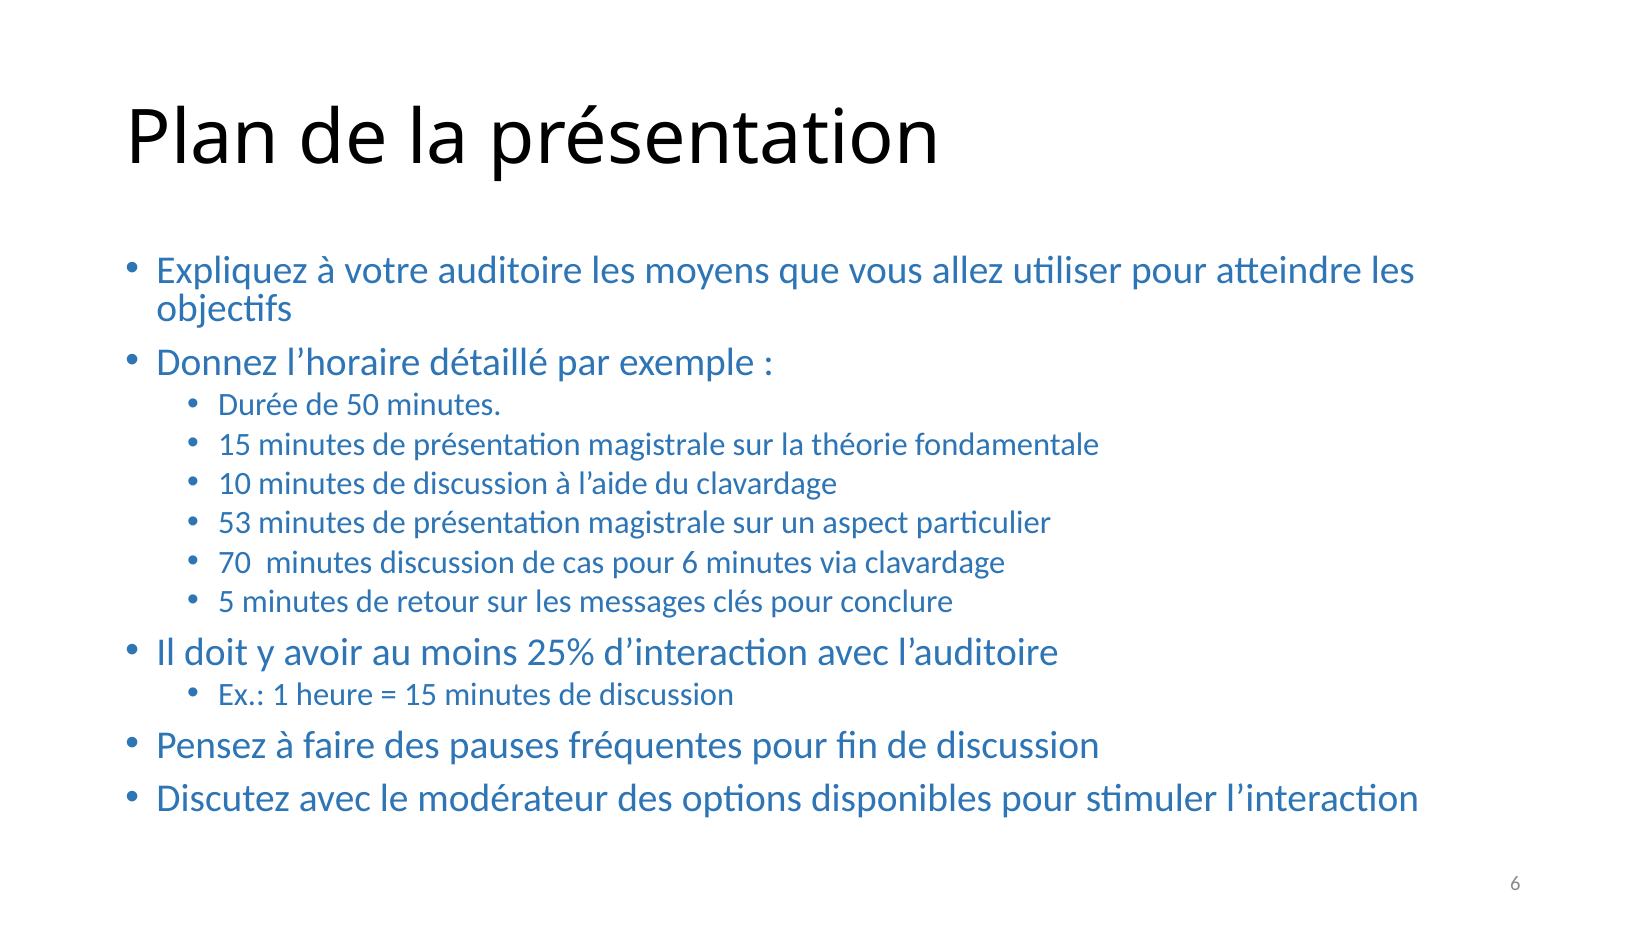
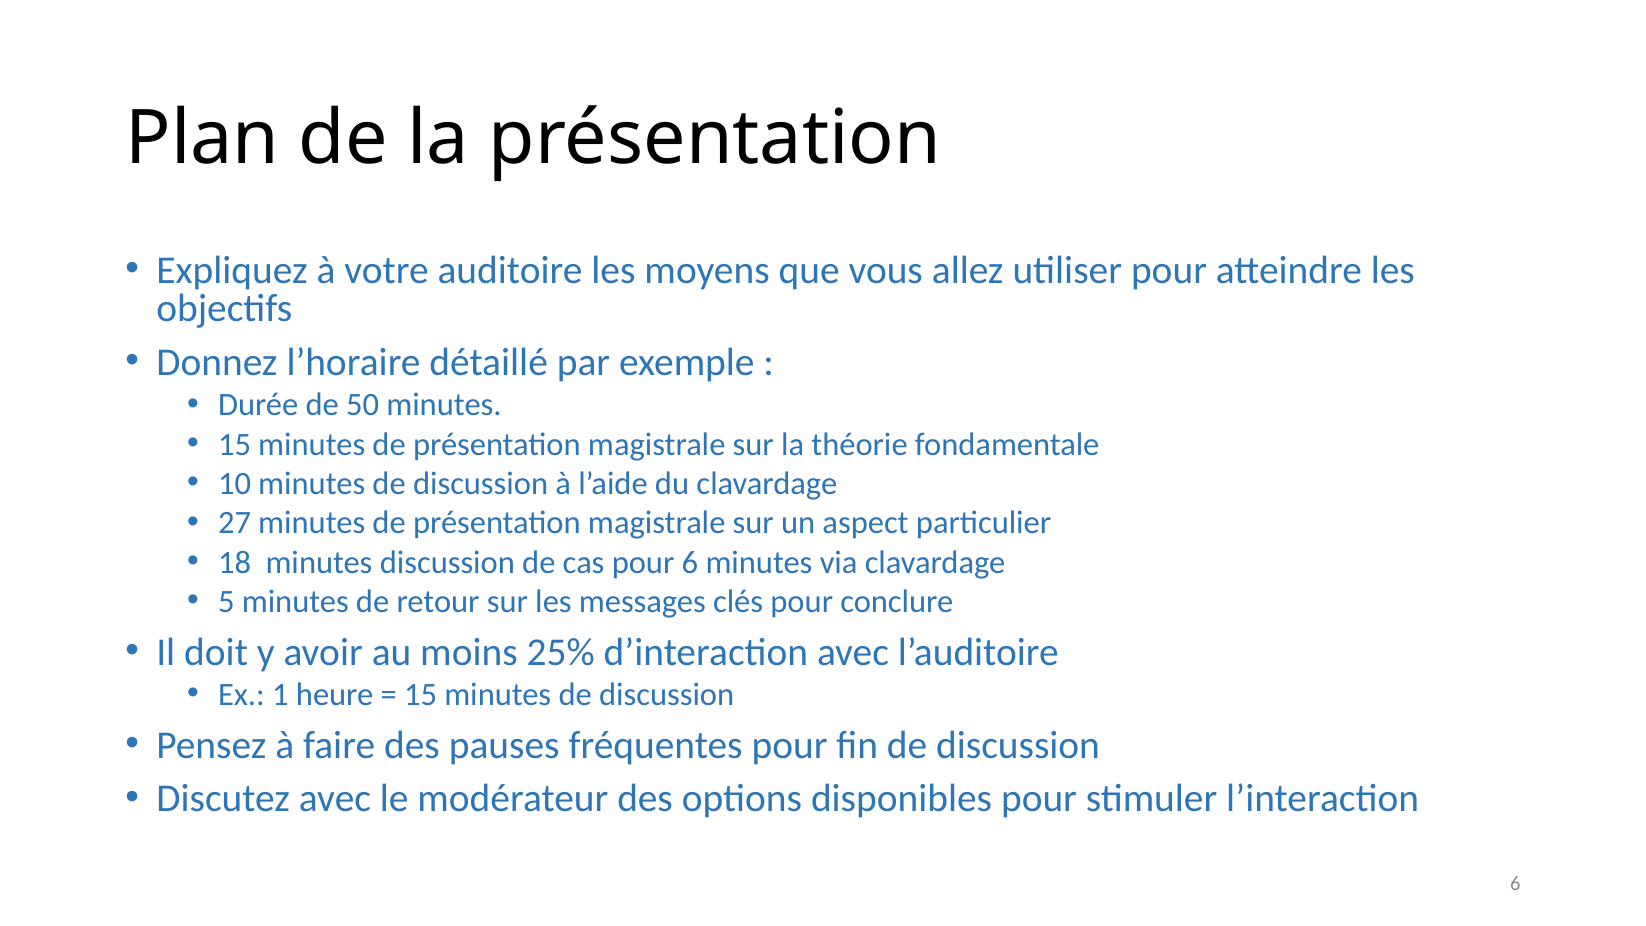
53: 53 -> 27
70: 70 -> 18
